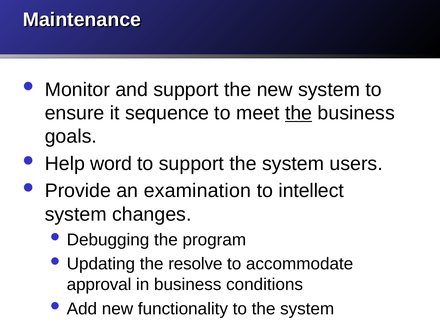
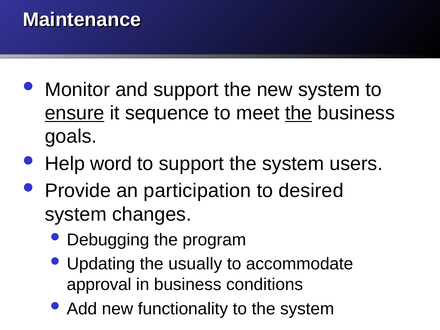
ensure underline: none -> present
examination: examination -> participation
intellect: intellect -> desired
resolve: resolve -> usually
